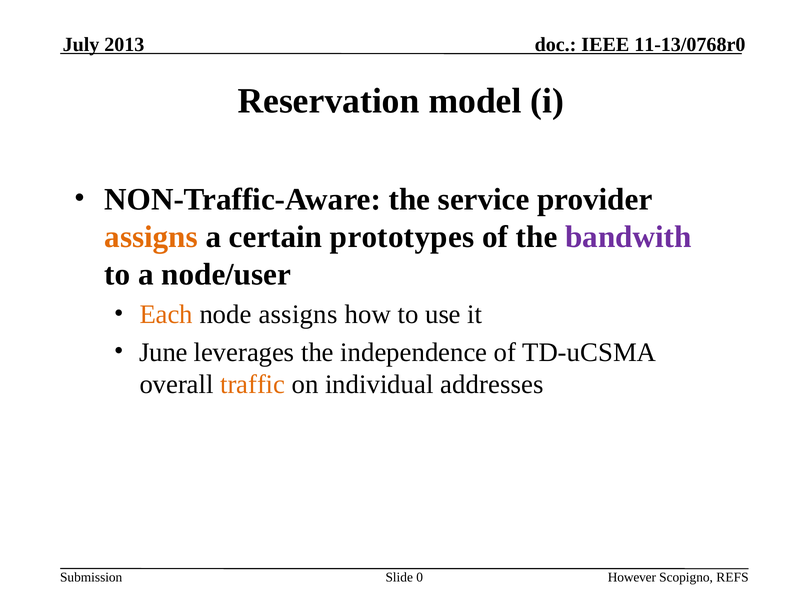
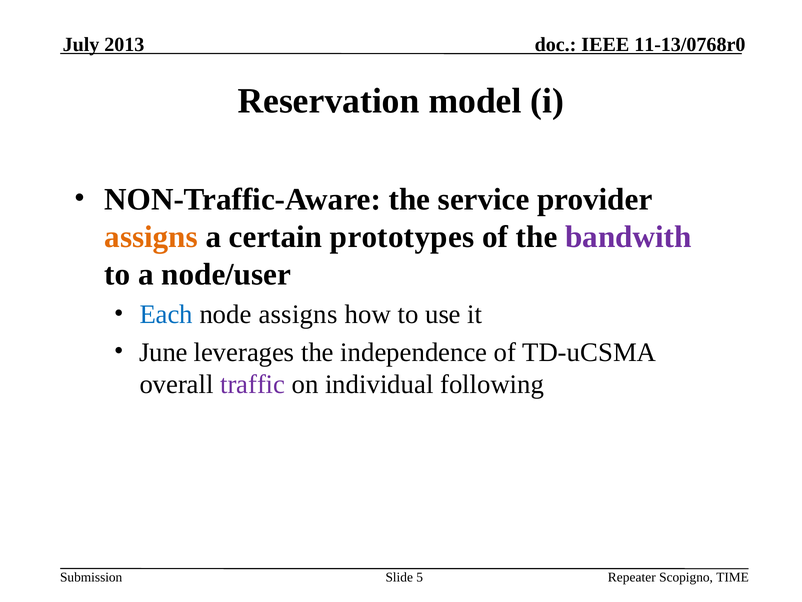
Each colour: orange -> blue
traffic colour: orange -> purple
addresses: addresses -> following
0: 0 -> 5
However: However -> Repeater
REFS: REFS -> TIME
